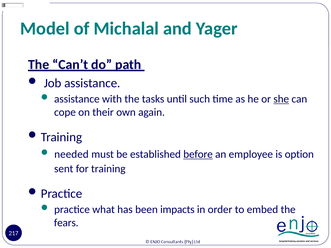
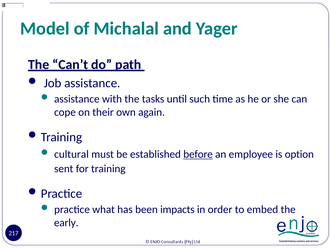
she underline: present -> none
needed: needed -> cultural
fears: fears -> early
